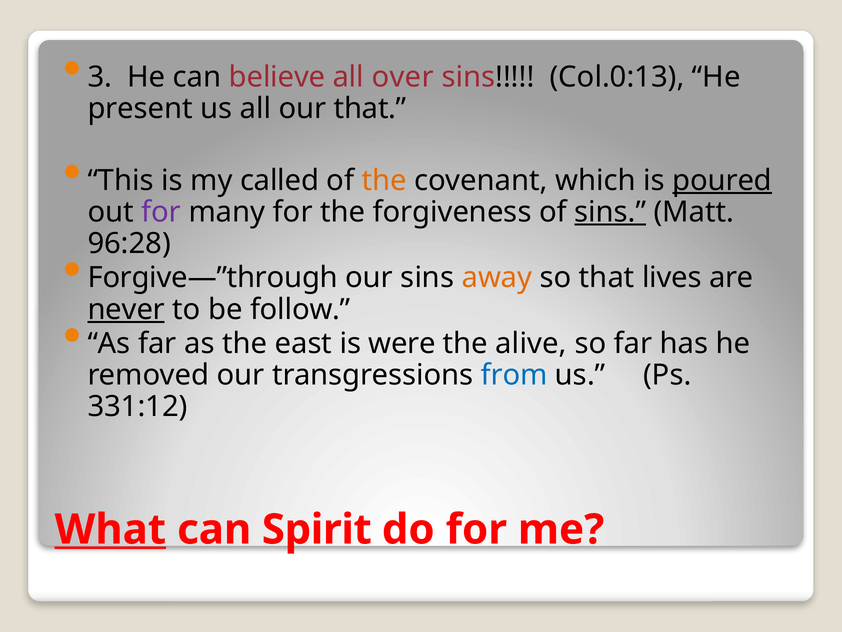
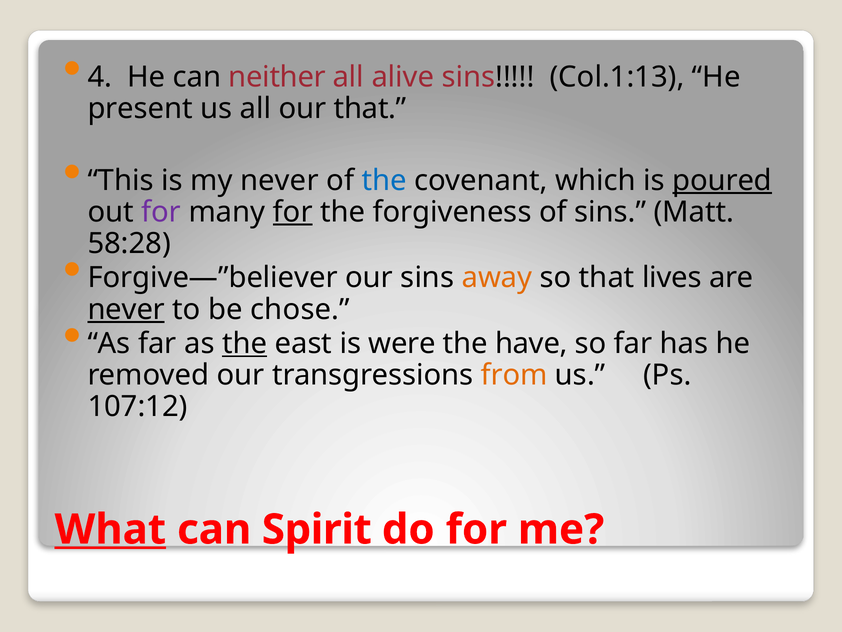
3: 3 -> 4
believe: believe -> neither
over: over -> alive
Col.0:13: Col.0:13 -> Col.1:13
my called: called -> never
the at (384, 180) colour: orange -> blue
for at (293, 212) underline: none -> present
sins at (610, 212) underline: present -> none
96:28: 96:28 -> 58:28
Forgive—”through: Forgive—”through -> Forgive—”believer
follow: follow -> chose
the at (245, 343) underline: none -> present
alive: alive -> have
from colour: blue -> orange
331:12: 331:12 -> 107:12
